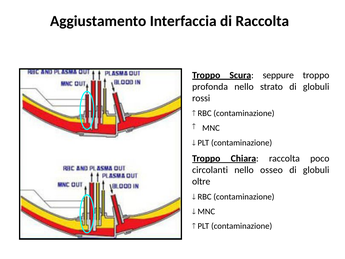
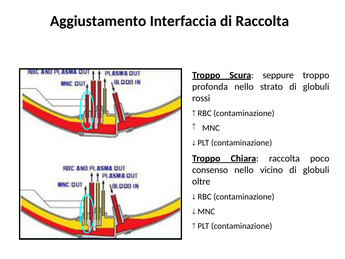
circolanti: circolanti -> consenso
osseo: osseo -> vicino
